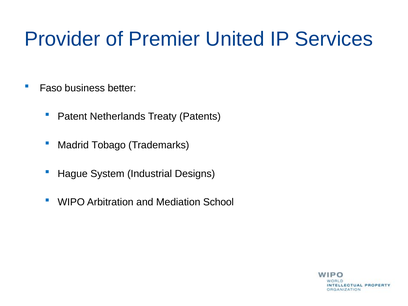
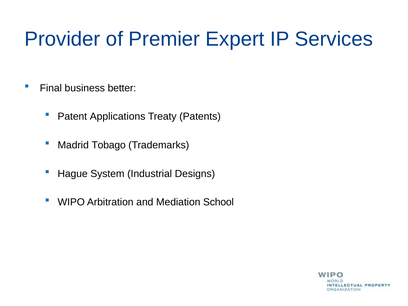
United: United -> Expert
Faso: Faso -> Final
Netherlands: Netherlands -> Applications
